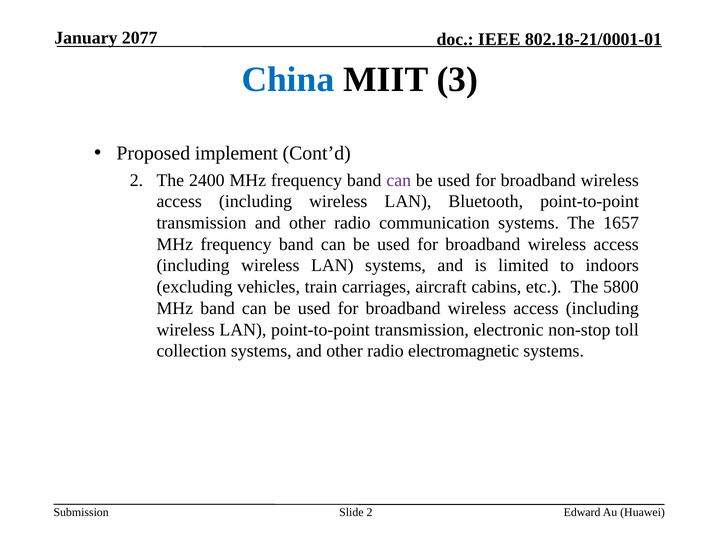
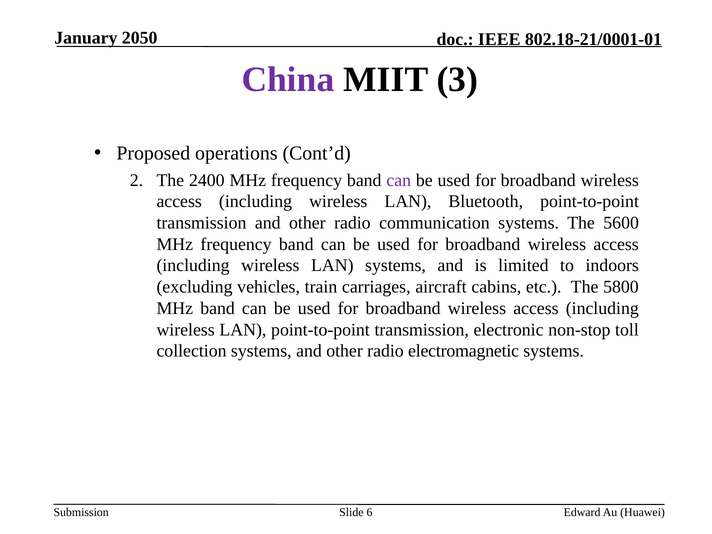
2077: 2077 -> 2050
China colour: blue -> purple
implement: implement -> operations
1657: 1657 -> 5600
Slide 2: 2 -> 6
